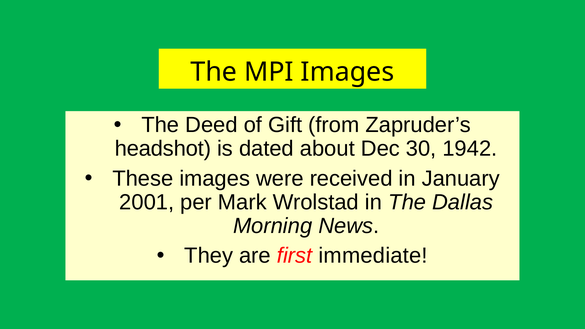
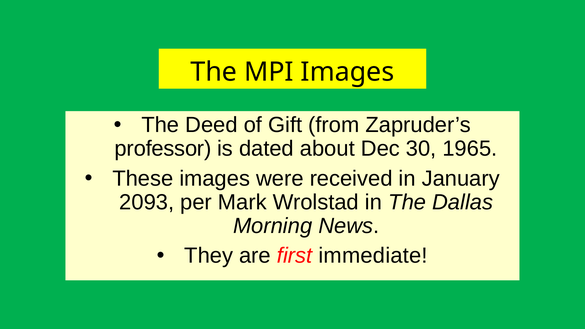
headshot: headshot -> professor
1942: 1942 -> 1965
2001: 2001 -> 2093
